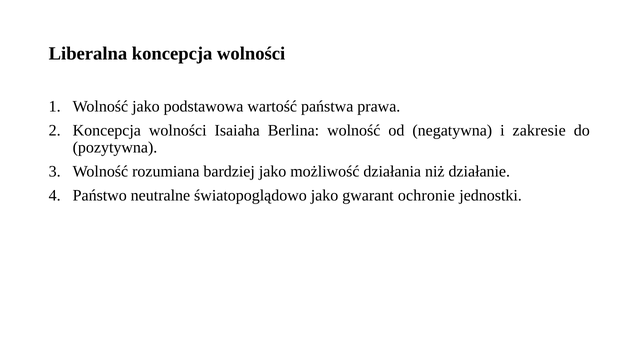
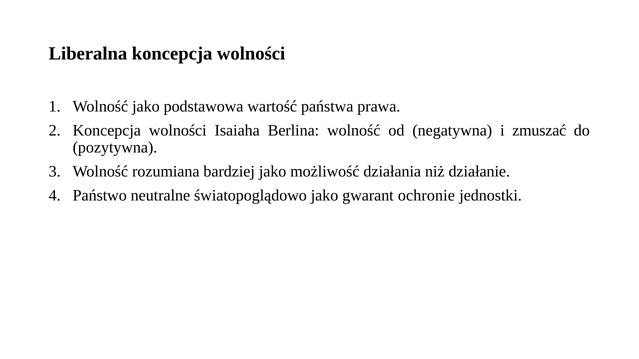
zakresie: zakresie -> zmuszać
